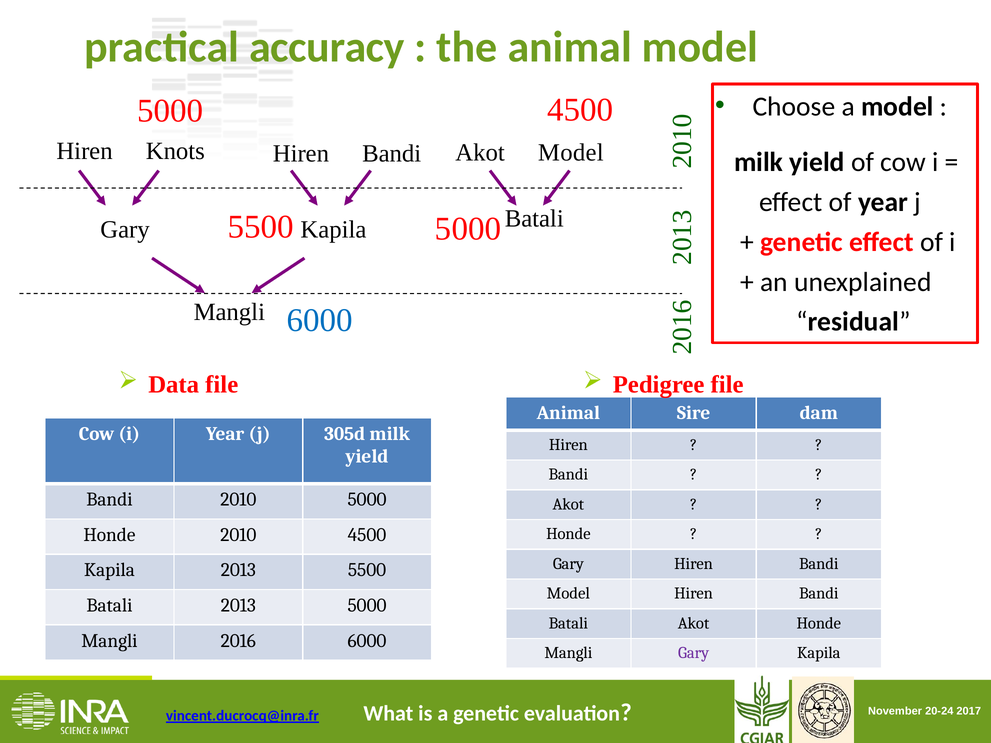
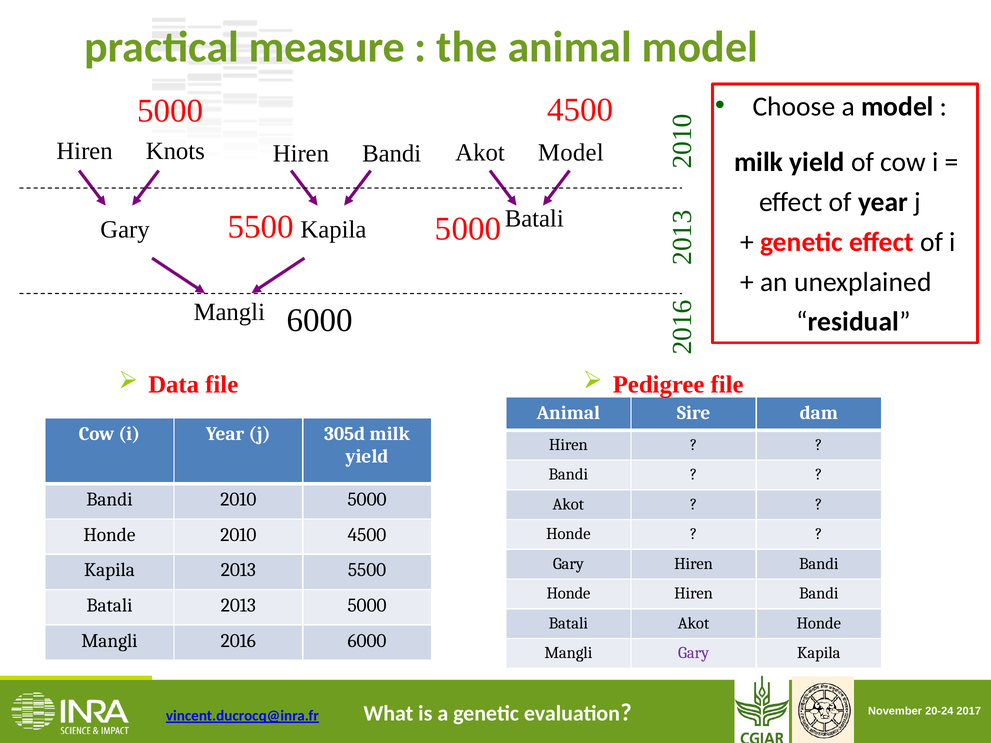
accuracy: accuracy -> measure
6000 at (320, 320) colour: blue -> black
Model at (568, 594): Model -> Honde
